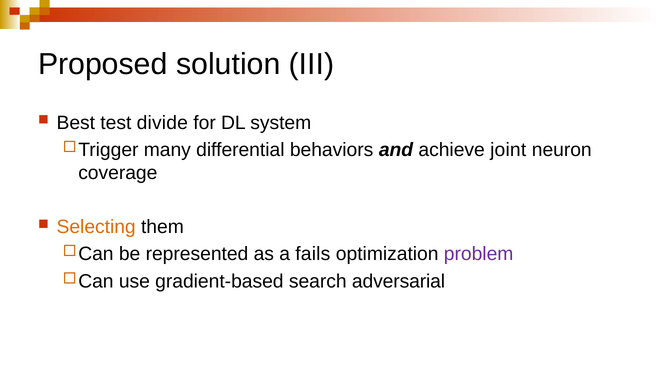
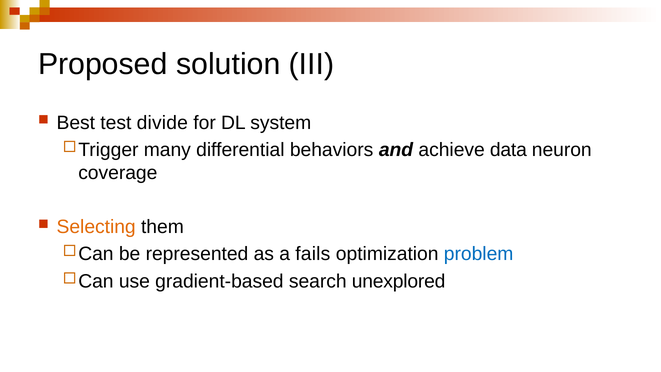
joint: joint -> data
problem colour: purple -> blue
adversarial: adversarial -> unexplored
